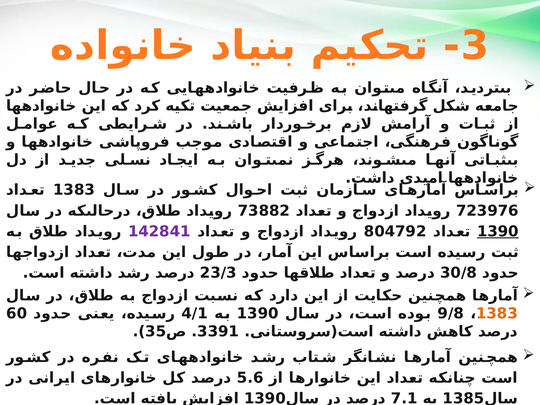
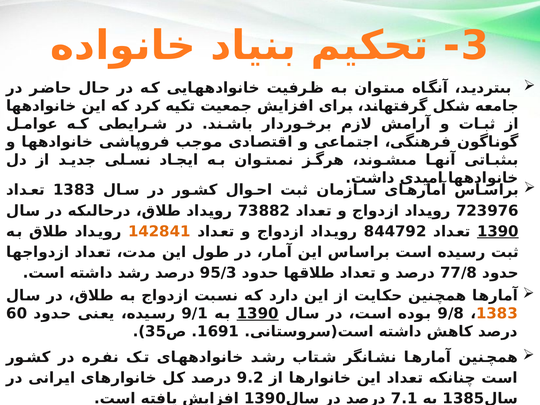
142841 colour: purple -> orange
804792: 804792 -> 844792
23/3: 23/3 -> 95/3
30/8: 30/8 -> 77/8
4/1: 4/1 -> 9/1
1390 at (258, 314) underline: none -> present
3391: 3391 -> 1691
5.6: 5.6 -> 9.2
